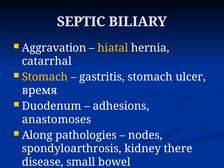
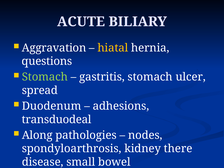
SEPTIC: SEPTIC -> ACUTE
catarrhal: catarrhal -> questions
Stomach at (45, 77) colour: yellow -> light green
время: время -> spread
anastomoses: anastomoses -> transduodeal
